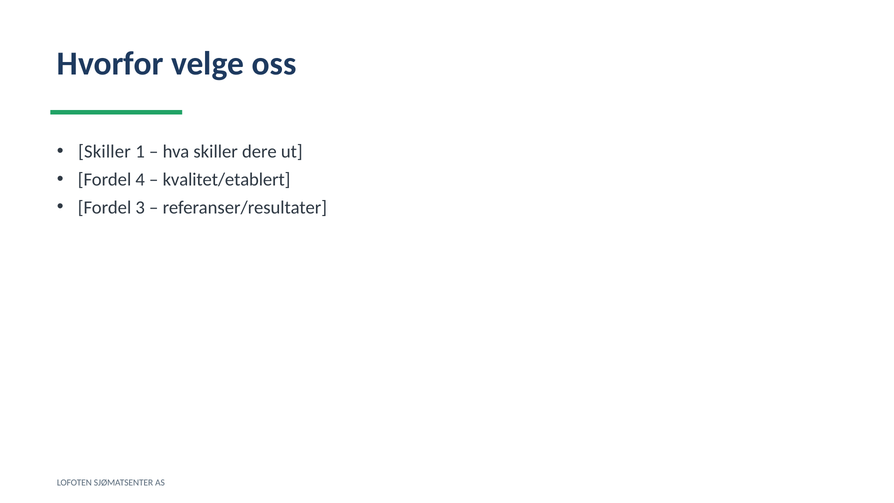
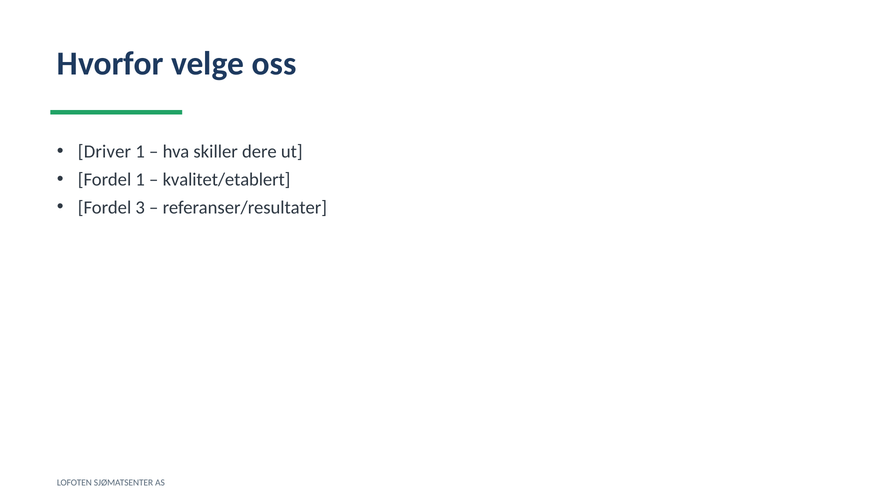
Skiller at (104, 151): Skiller -> Driver
Fordel 4: 4 -> 1
